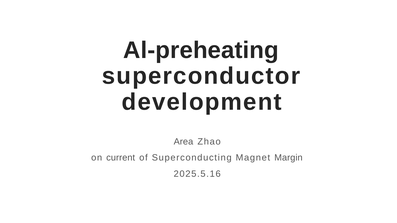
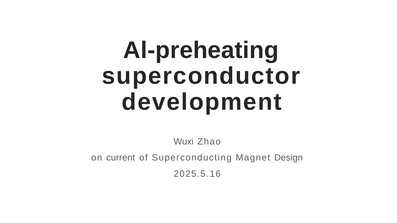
Area: Area -> Wuxi
Margin: Margin -> Design
